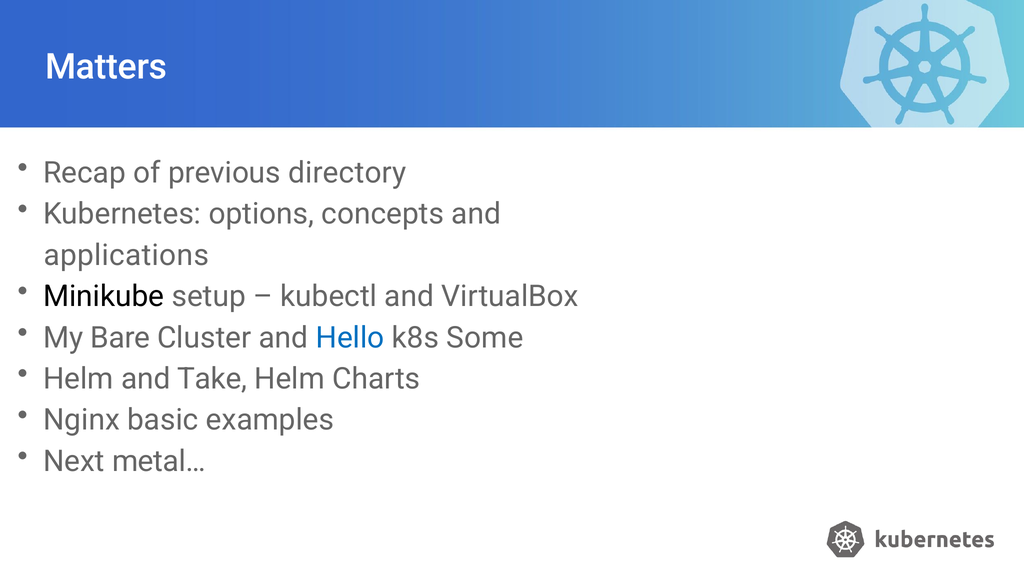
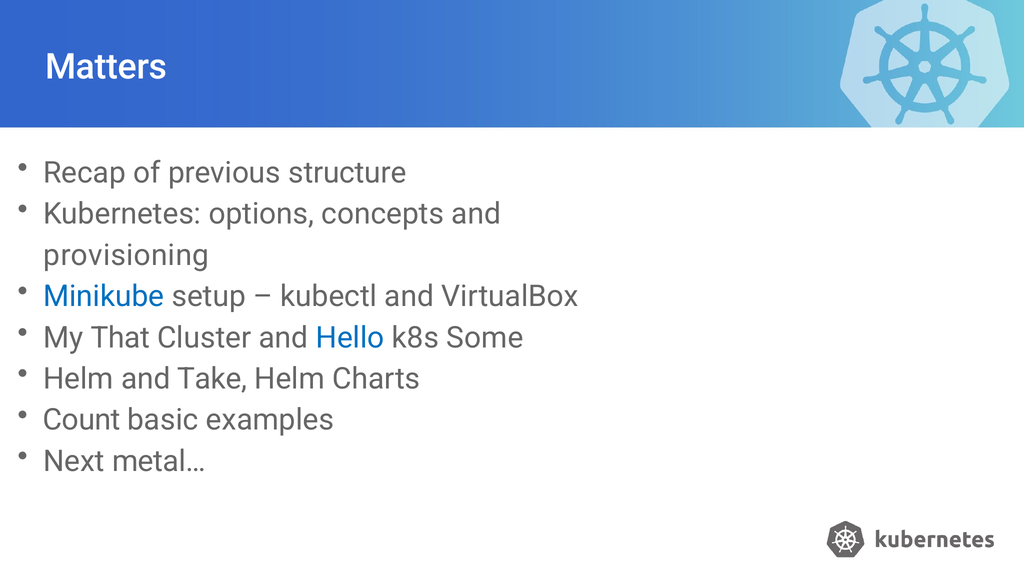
directory: directory -> structure
applications: applications -> provisioning
Minikube colour: black -> blue
Bare: Bare -> That
Nginx: Nginx -> Count
